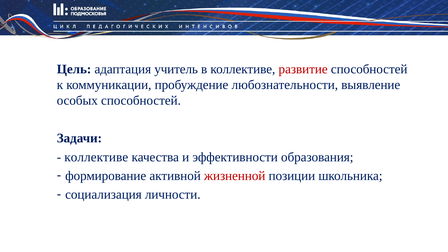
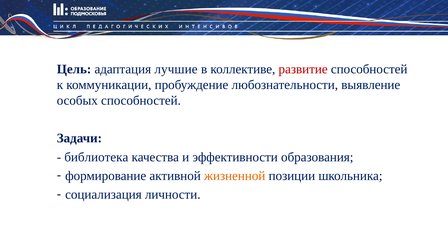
учитель: учитель -> лучшие
коллективе at (96, 157): коллективе -> библиотека
жизненной colour: red -> orange
